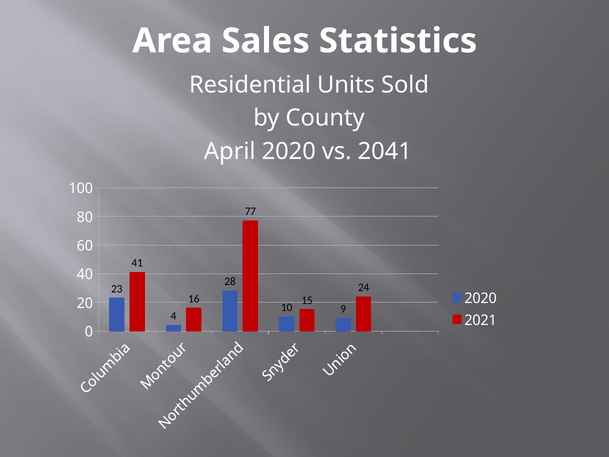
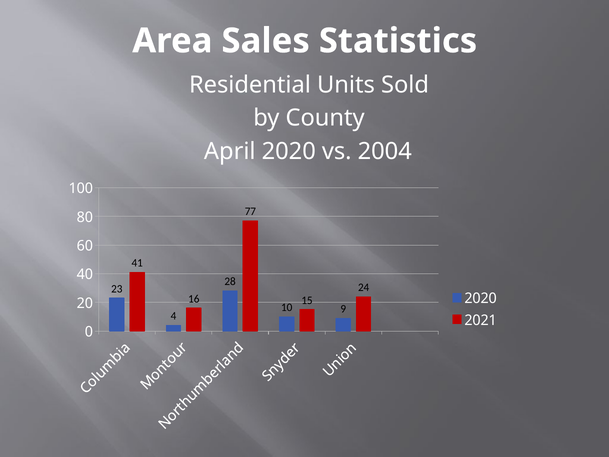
2041: 2041 -> 2004
